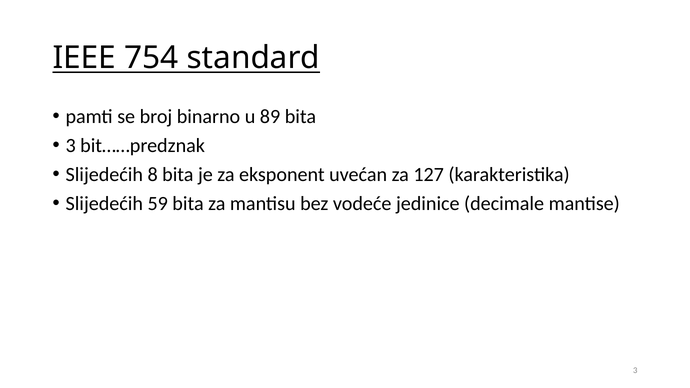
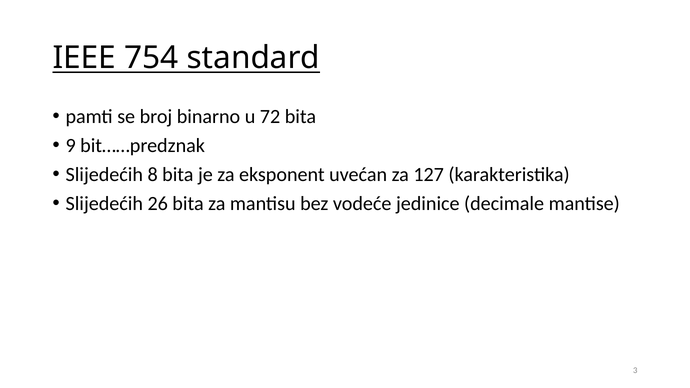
89: 89 -> 72
3 at (71, 146): 3 -> 9
59: 59 -> 26
